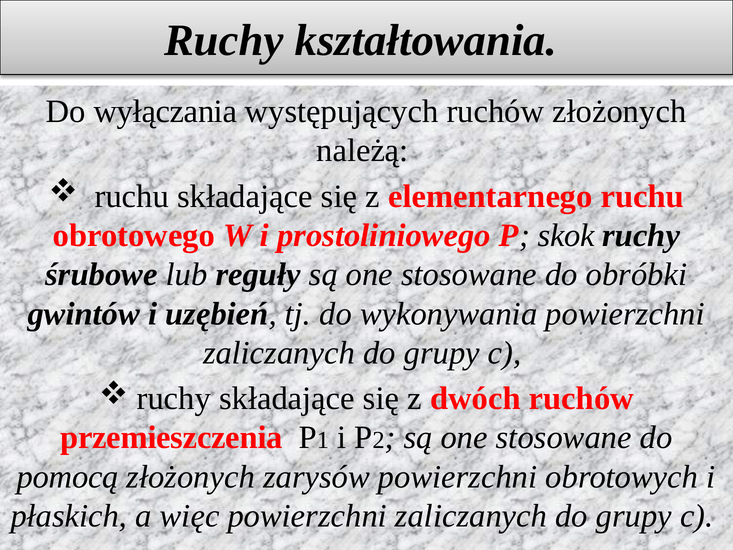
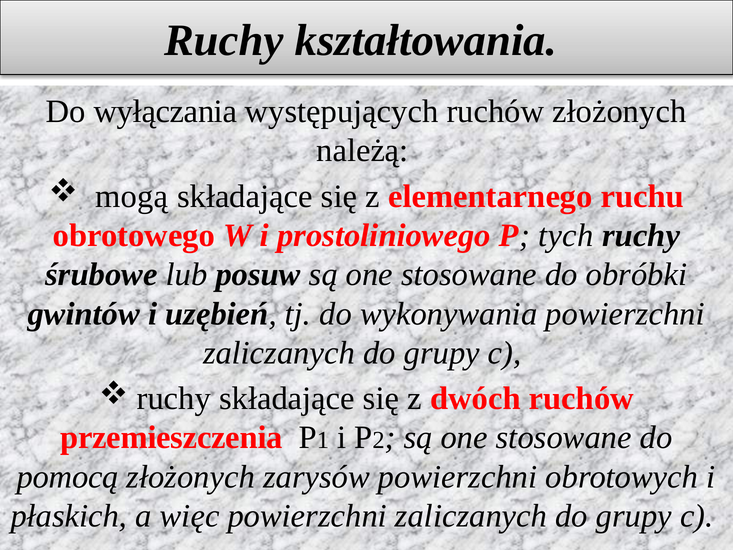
ruchu at (132, 196): ruchu -> mogą
skok: skok -> tych
reguły: reguły -> posuw
